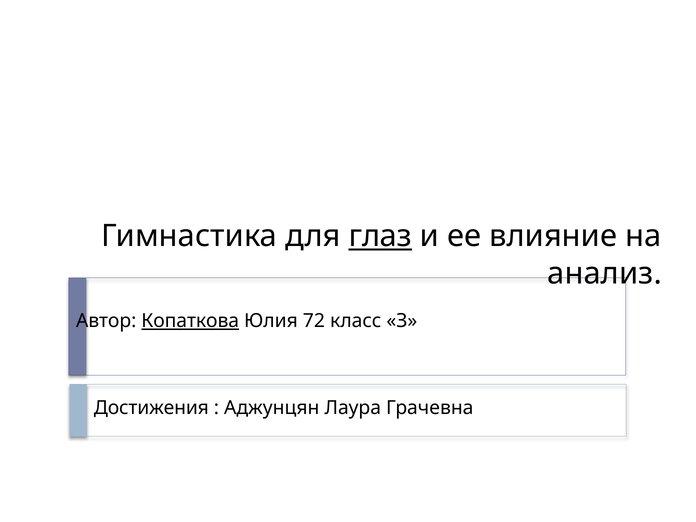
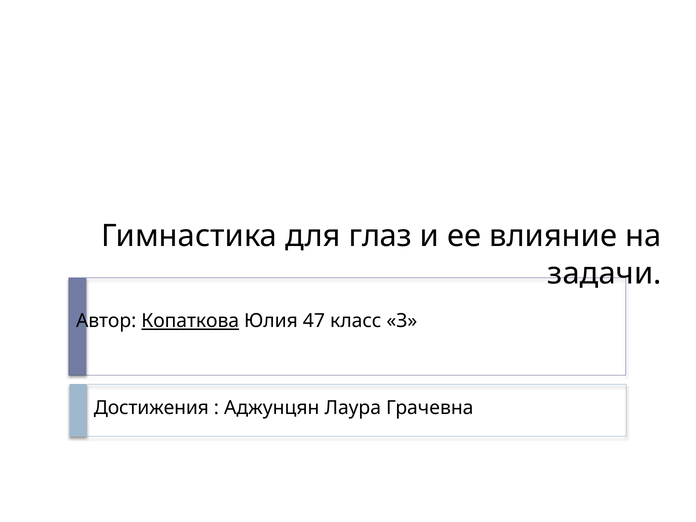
глаз underline: present -> none
анализ: анализ -> задачи
72: 72 -> 47
